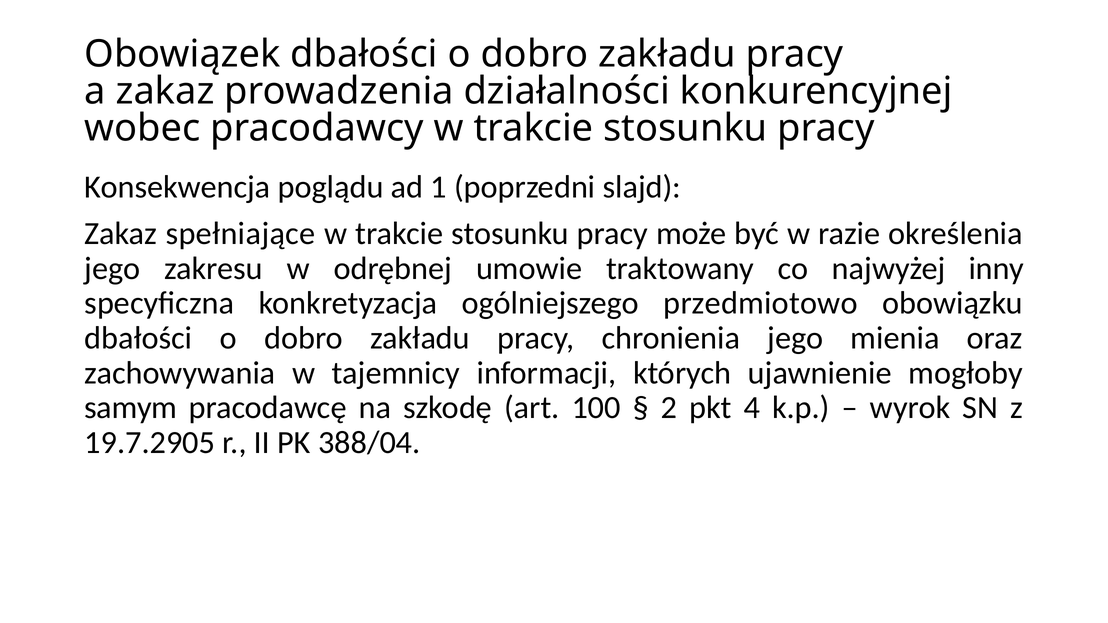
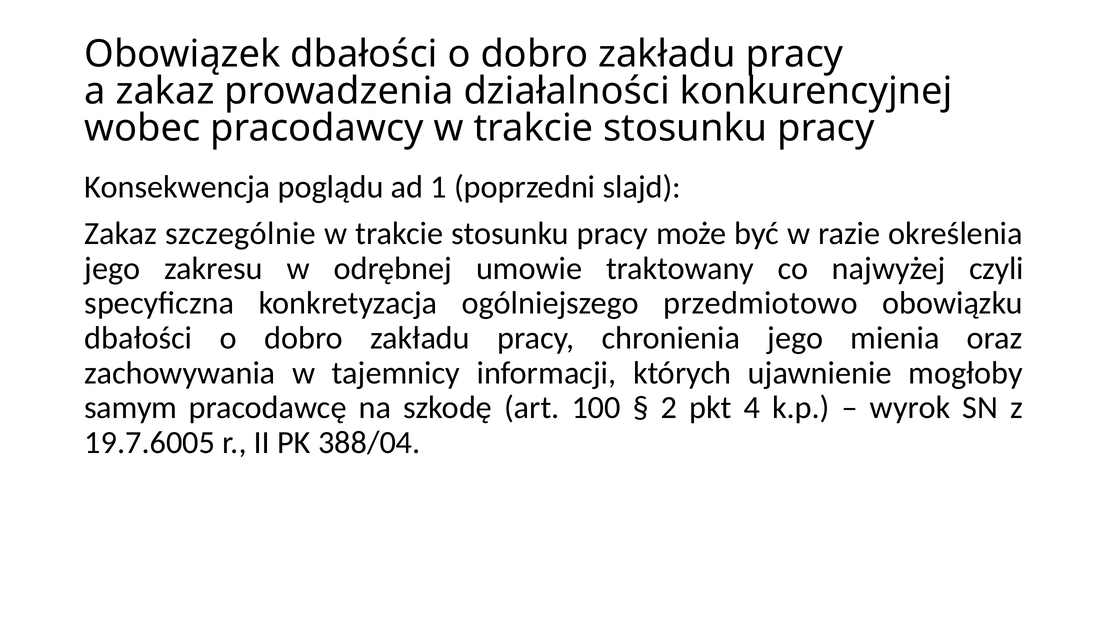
spełniające: spełniające -> szczególnie
inny: inny -> czyli
19.7.2905: 19.7.2905 -> 19.7.6005
